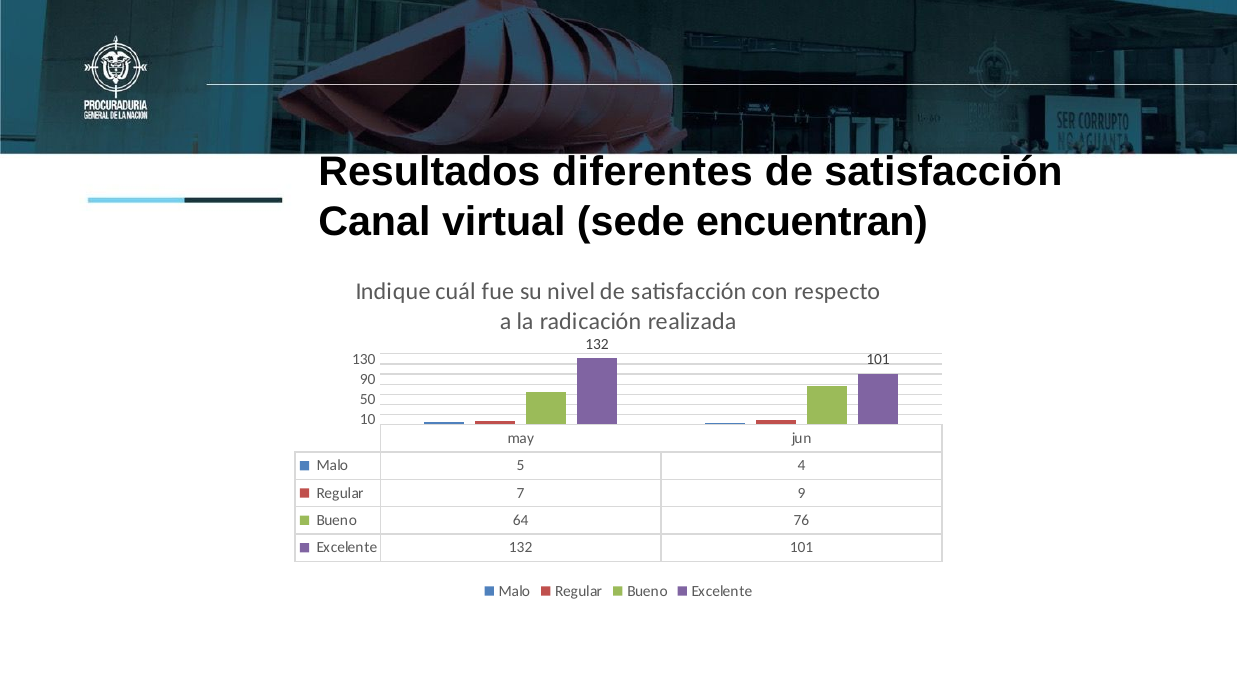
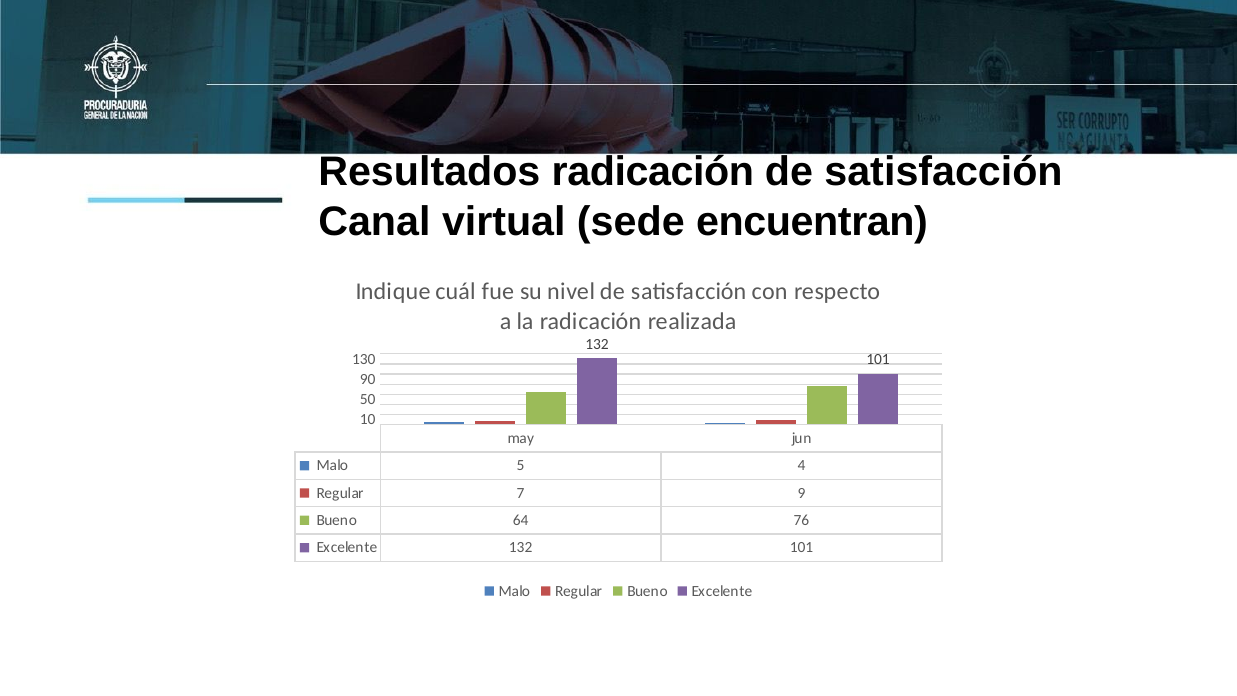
Resultados diferentes: diferentes -> radicación
